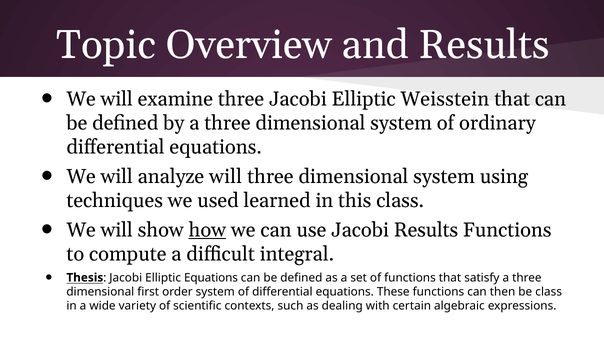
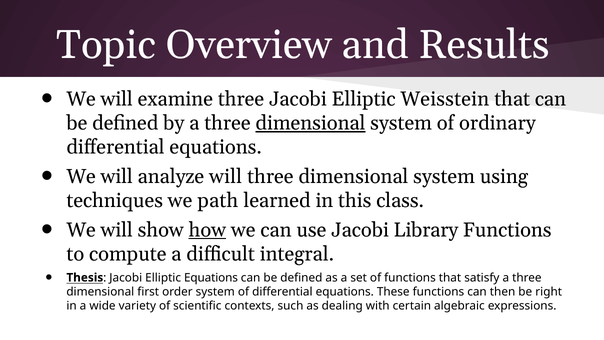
dimensional at (310, 123) underline: none -> present
used: used -> path
Jacobi Results: Results -> Library
be class: class -> right
